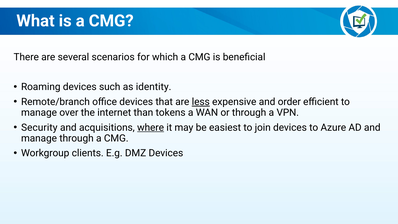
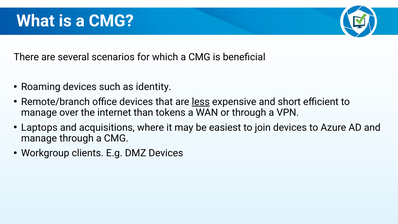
order: order -> short
Security: Security -> Laptops
where underline: present -> none
